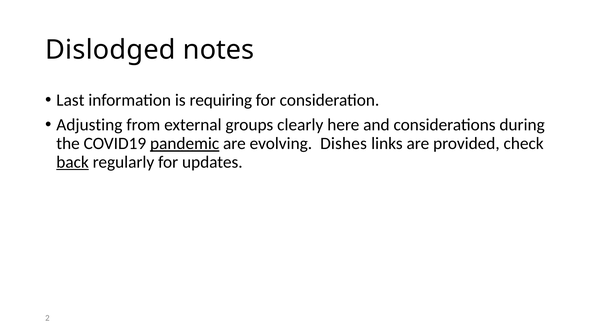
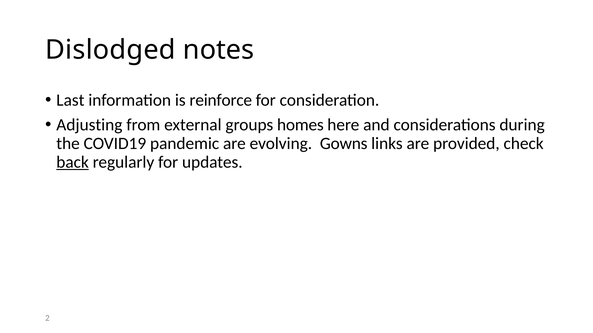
requiring: requiring -> reinforce
clearly: clearly -> homes
pandemic underline: present -> none
Dishes: Dishes -> Gowns
